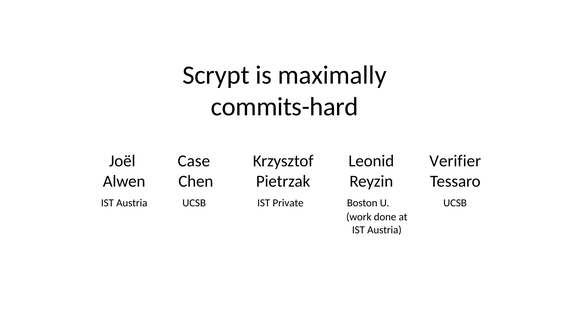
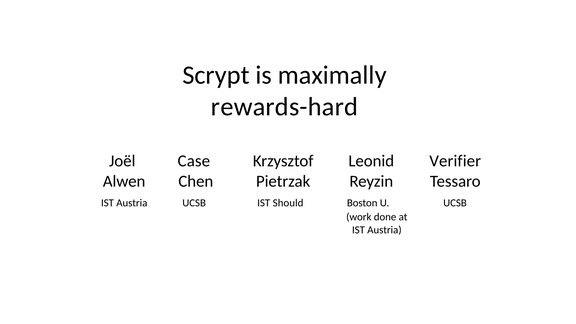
commits-hard: commits-hard -> rewards-hard
Private: Private -> Should
